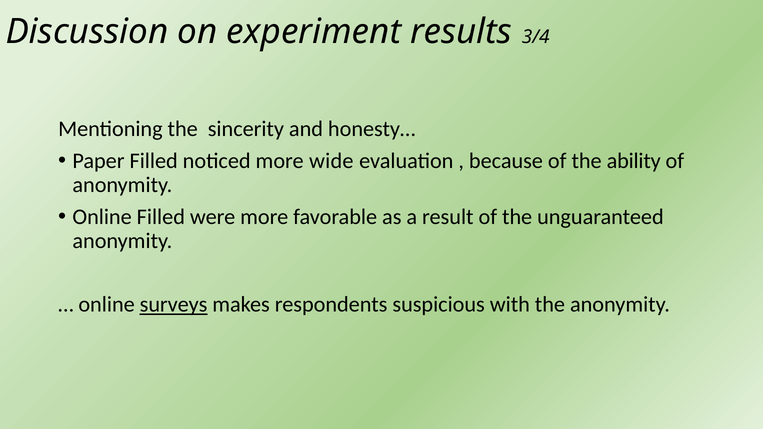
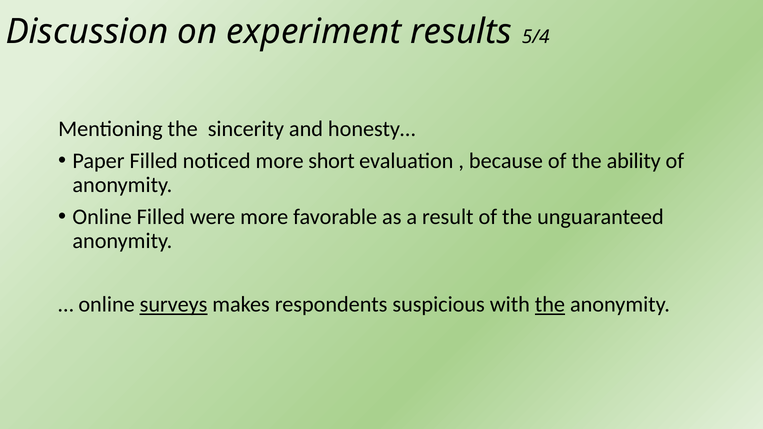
3/4: 3/4 -> 5/4
wide: wide -> short
the at (550, 305) underline: none -> present
